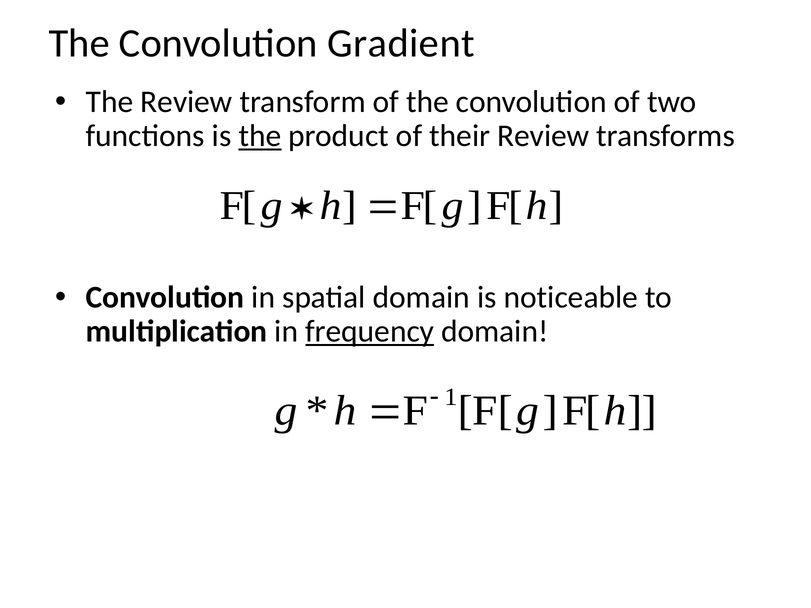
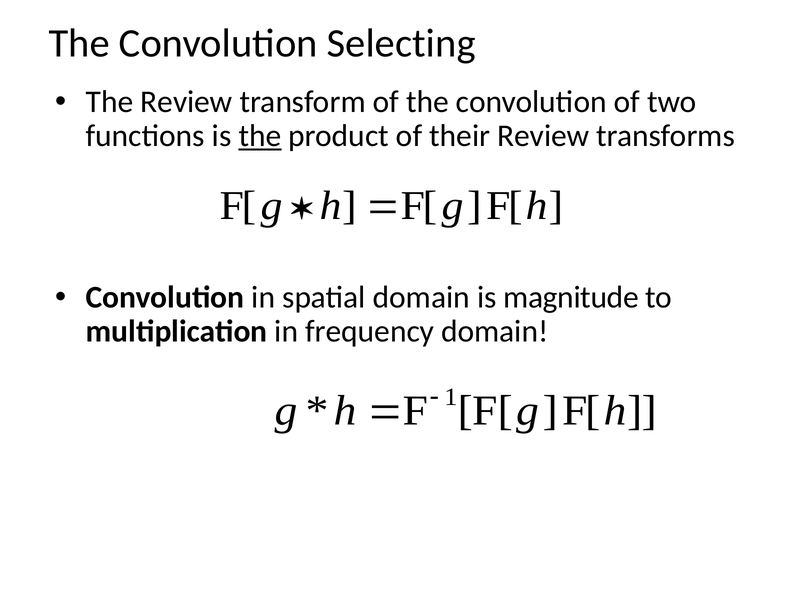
Gradient: Gradient -> Selecting
noticeable: noticeable -> magnitude
frequency underline: present -> none
